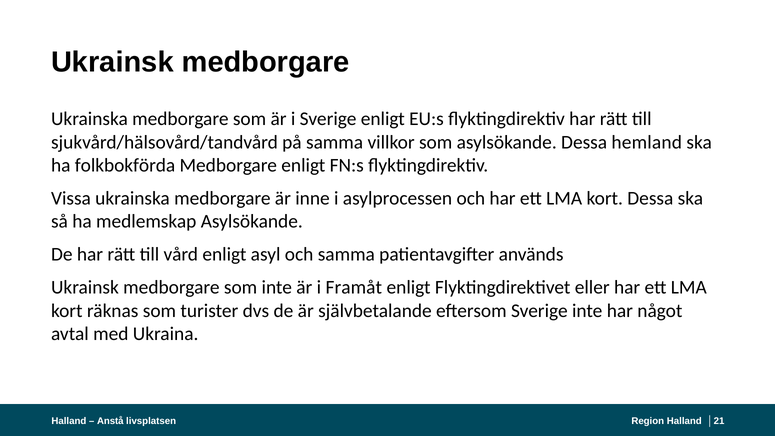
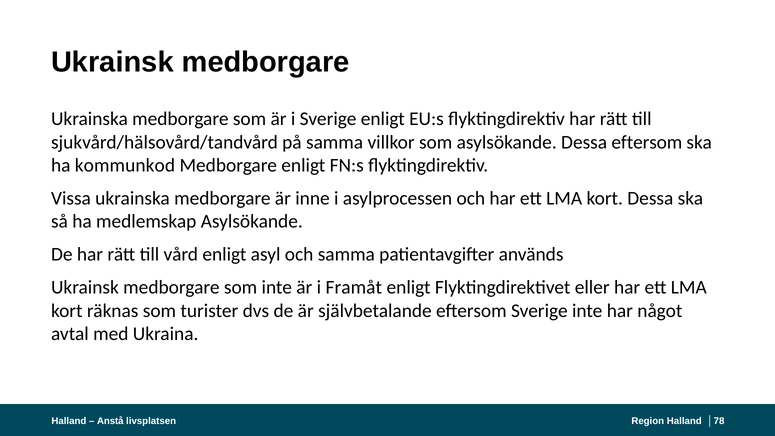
Dessa hemland: hemland -> eftersom
folkbokförda: folkbokförda -> kommunkod
21: 21 -> 78
